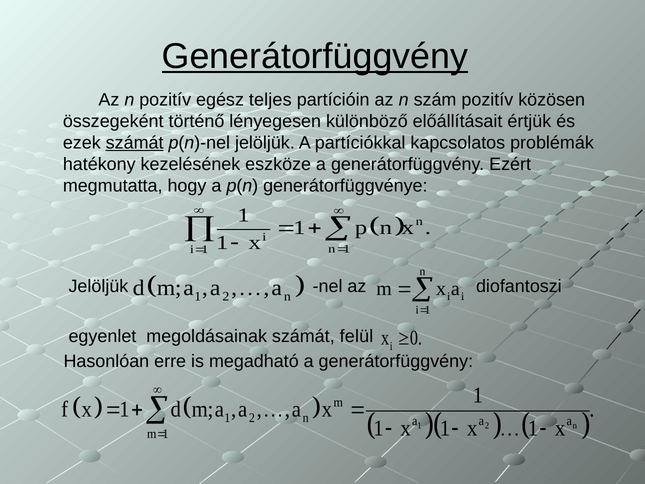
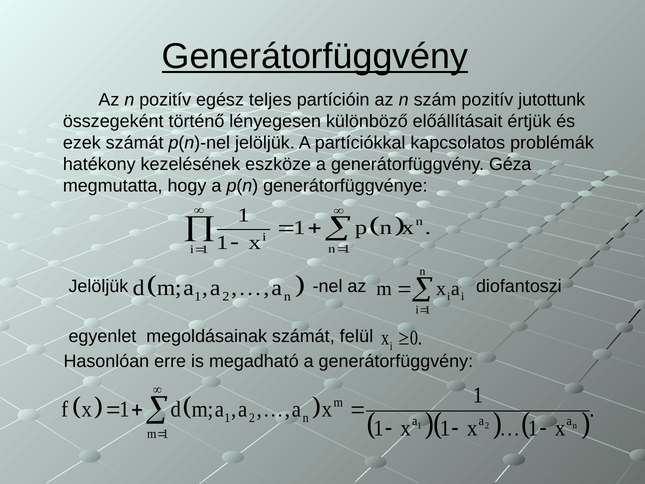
közösen: közösen -> jutottunk
számát at (135, 143) underline: present -> none
Ezért: Ezért -> Géza
